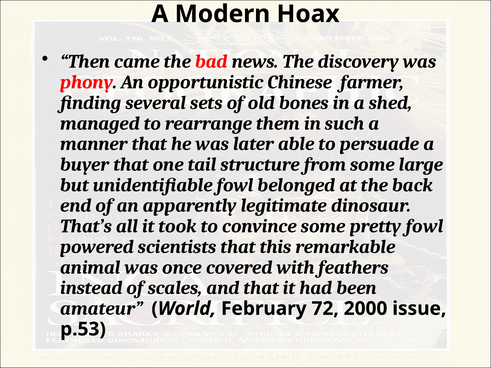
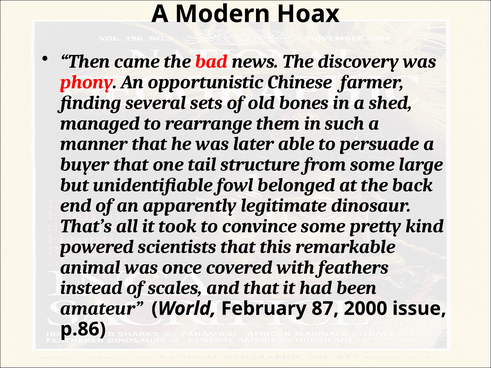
pretty fowl: fowl -> kind
72: 72 -> 87
p.53: p.53 -> p.86
